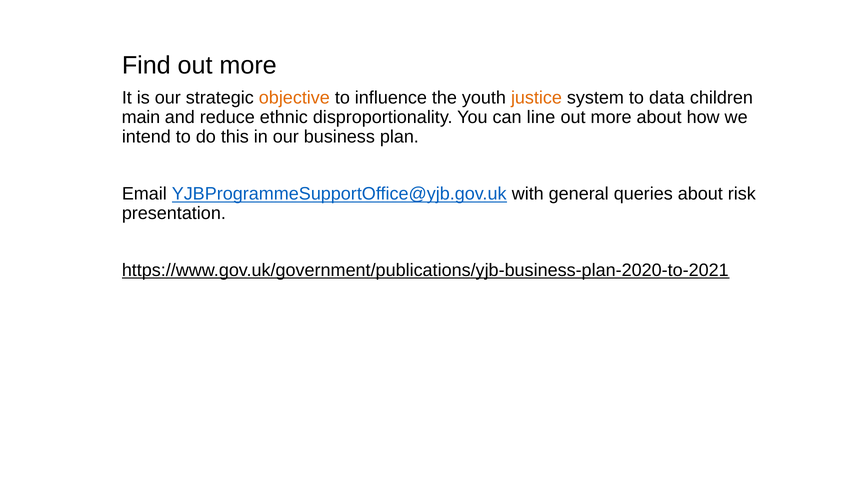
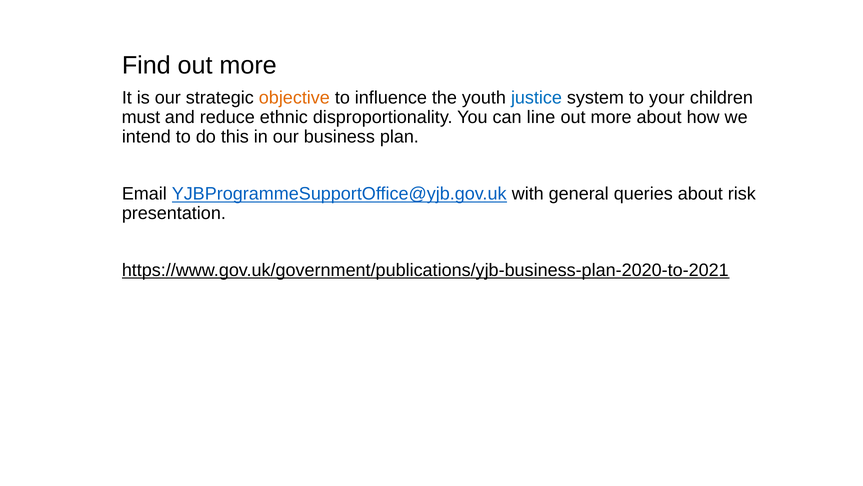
justice colour: orange -> blue
data: data -> your
main: main -> must
